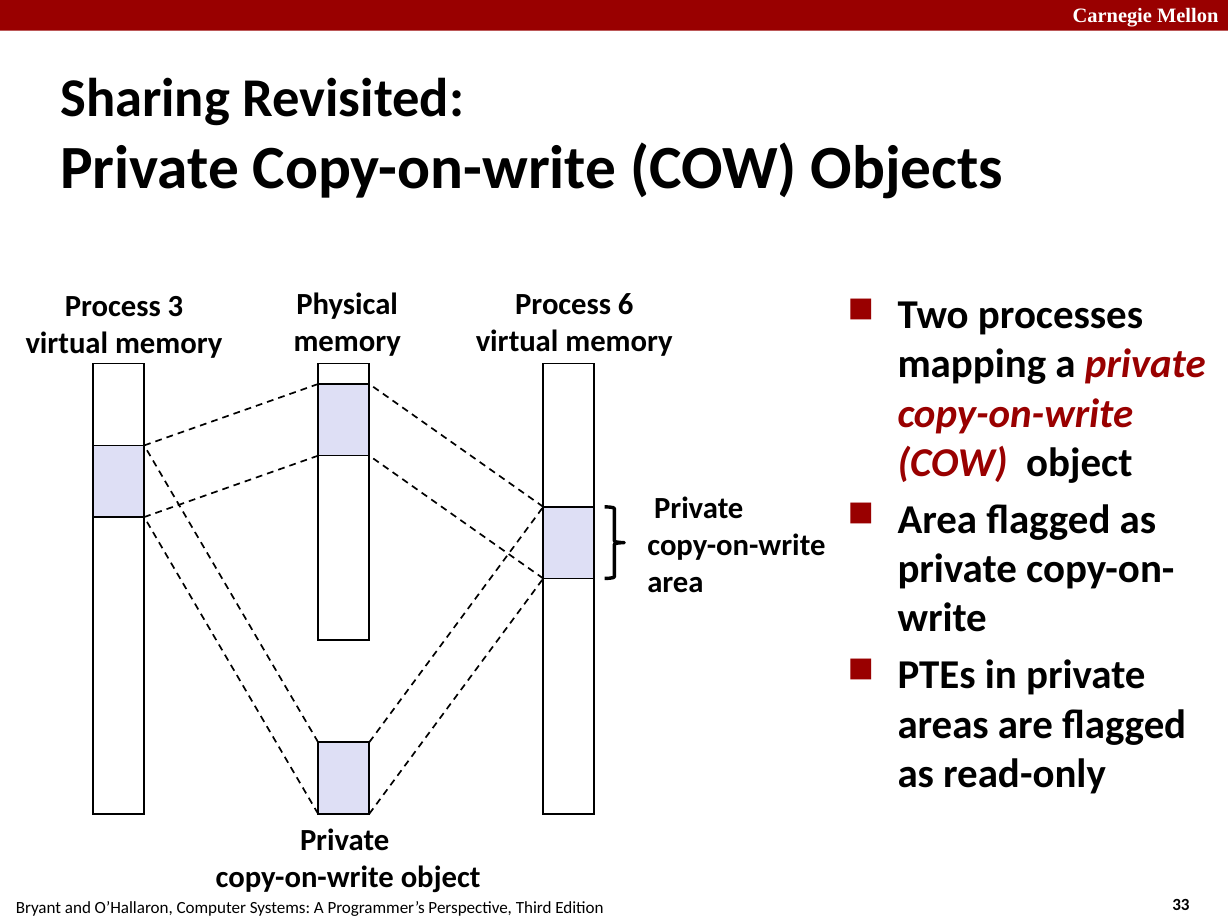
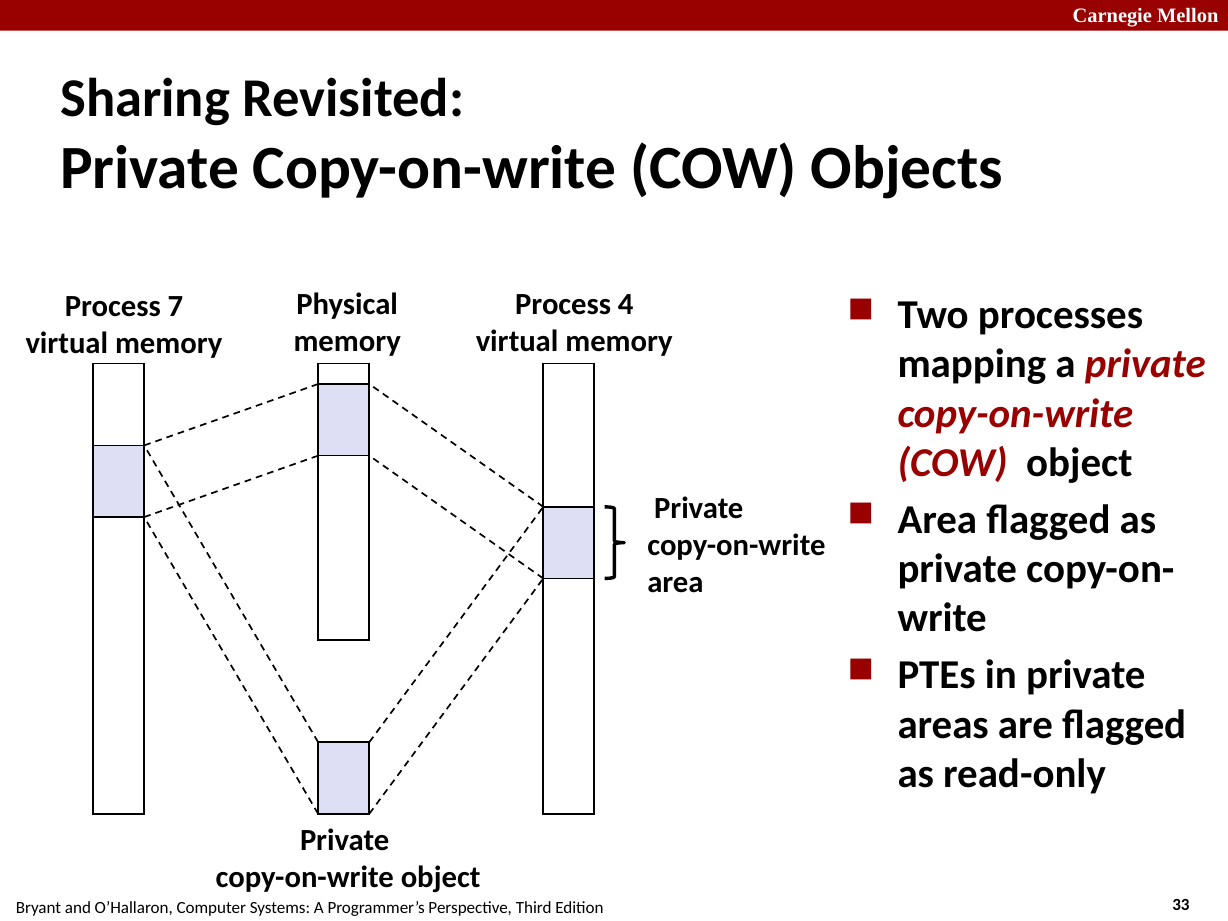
6: 6 -> 4
3: 3 -> 7
